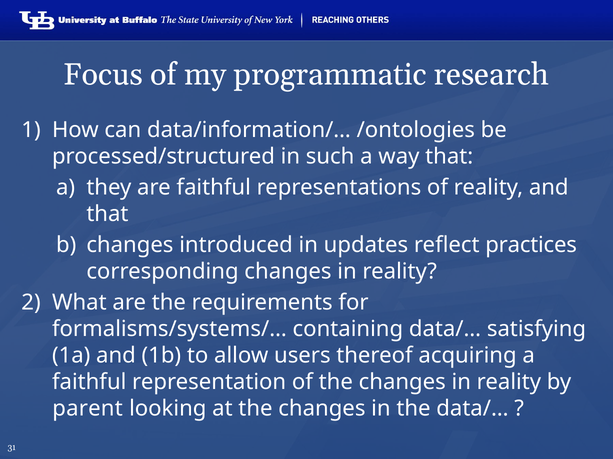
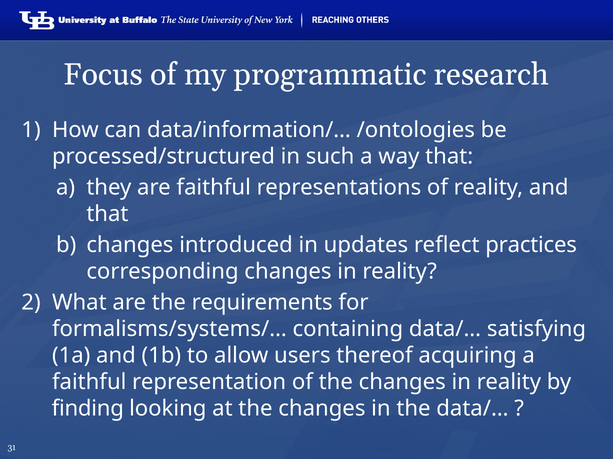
parent: parent -> finding
